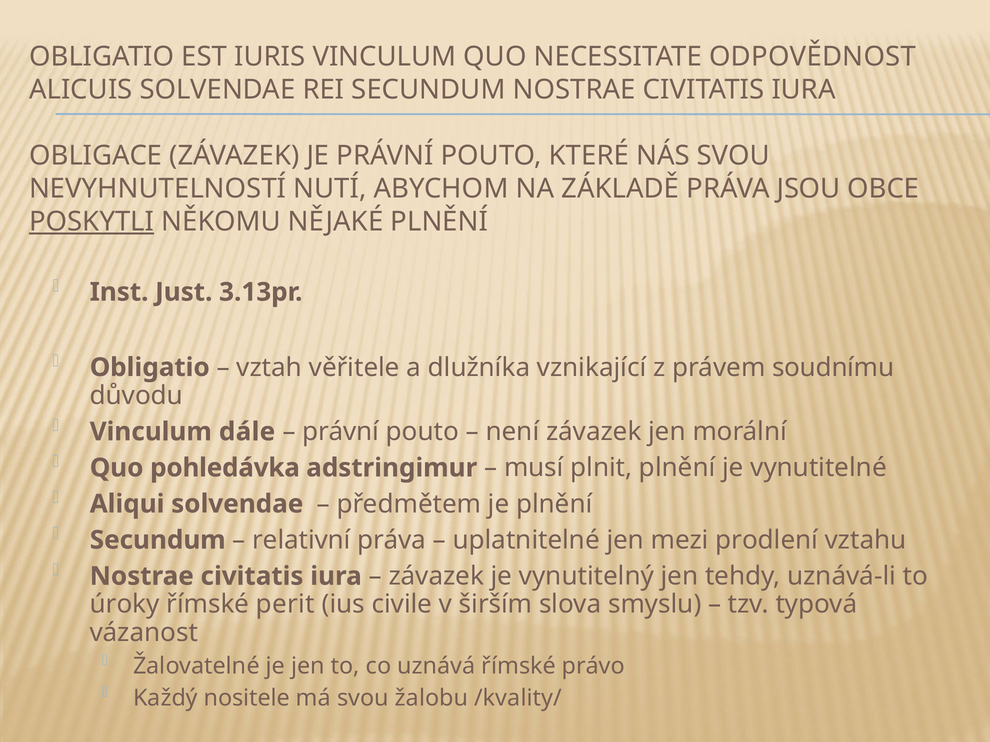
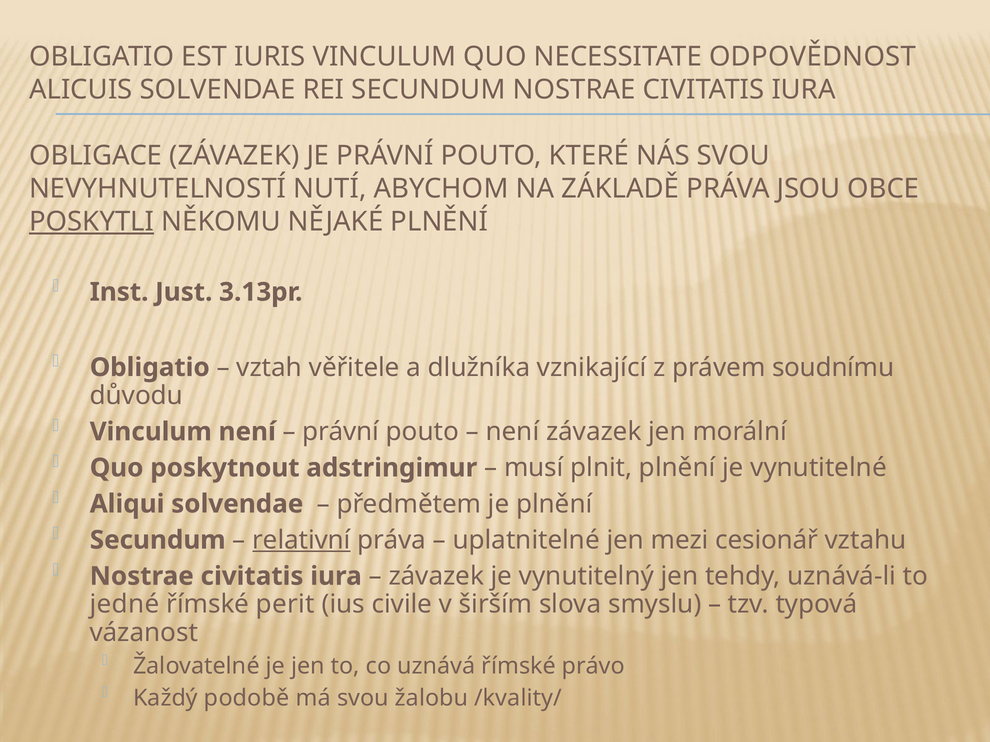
Vinculum dále: dále -> není
pohledávka: pohledávka -> poskytnout
relativní underline: none -> present
prodlení: prodlení -> cesionář
úroky: úroky -> jedné
nositele: nositele -> podobě
